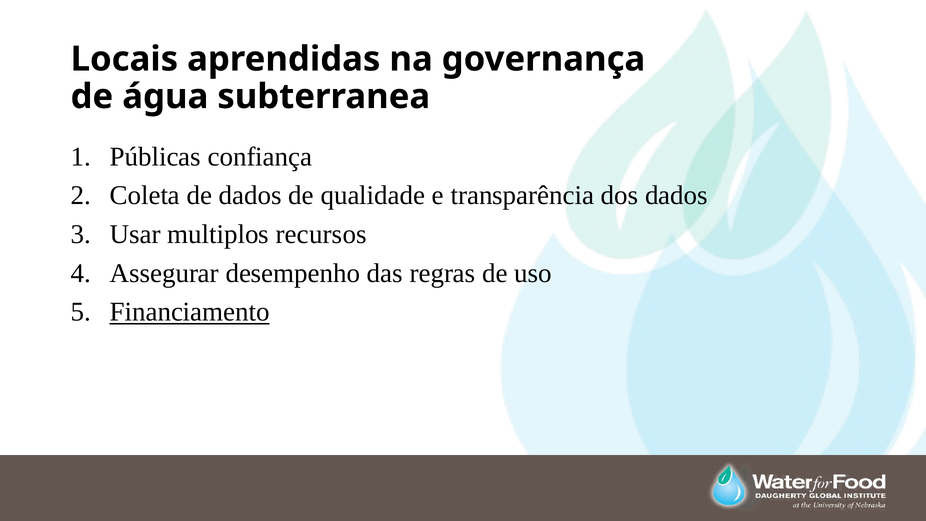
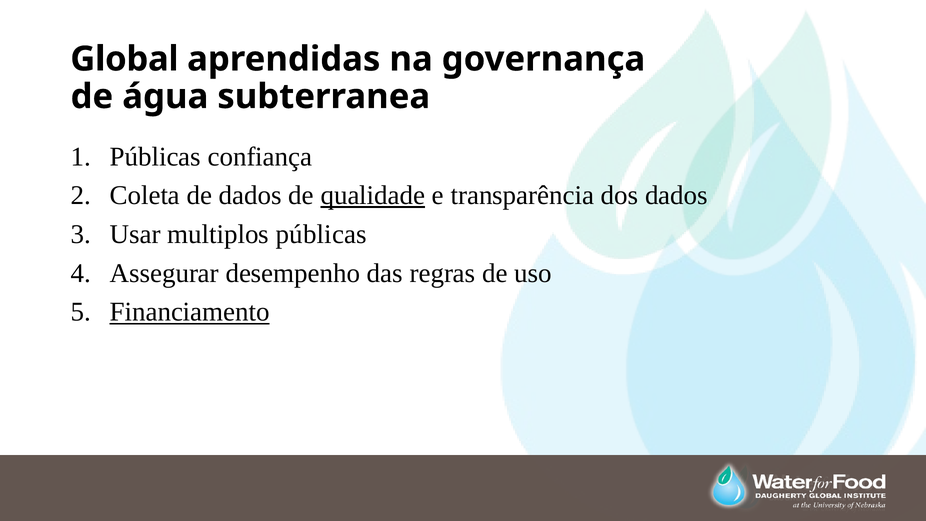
Locais: Locais -> Global
qualidade underline: none -> present
multiplos recursos: recursos -> públicas
